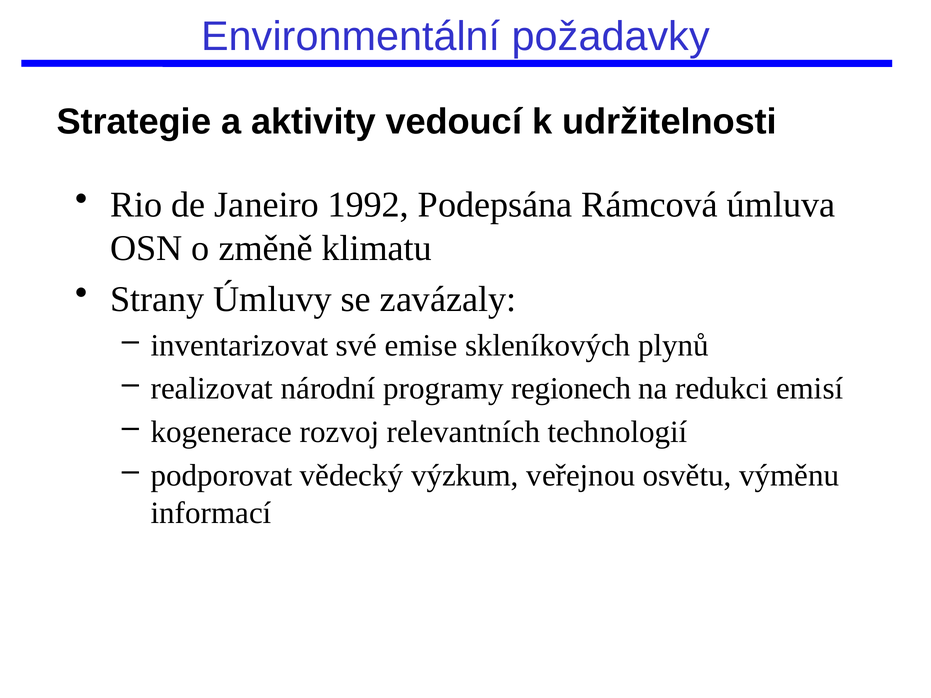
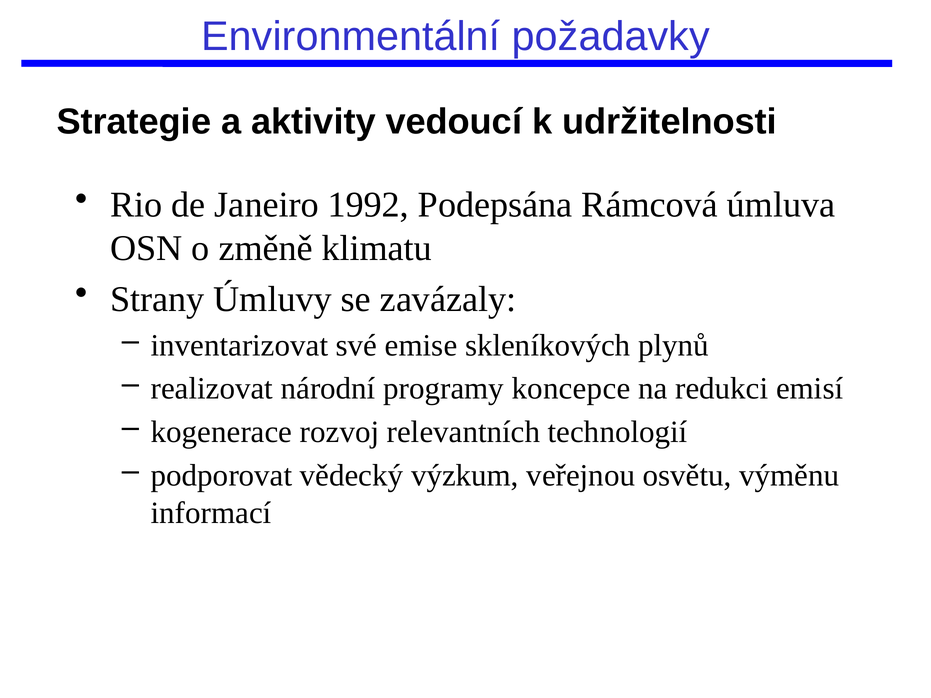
regionech: regionech -> koncepce
